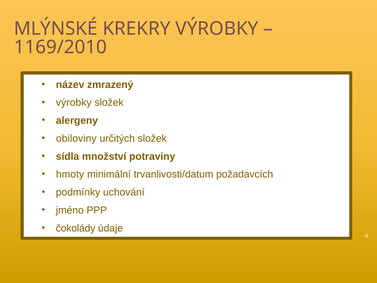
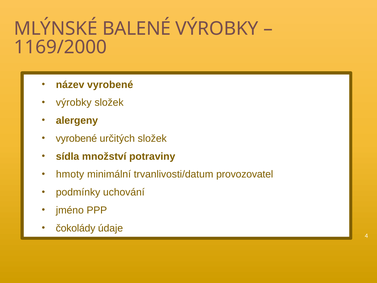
KREKRY: KREKRY -> BALENÉ
1169/2010: 1169/2010 -> 1169/2000
název zmrazený: zmrazený -> vyrobené
obiloviny at (76, 138): obiloviny -> vyrobené
požadavcích: požadavcích -> provozovatel
